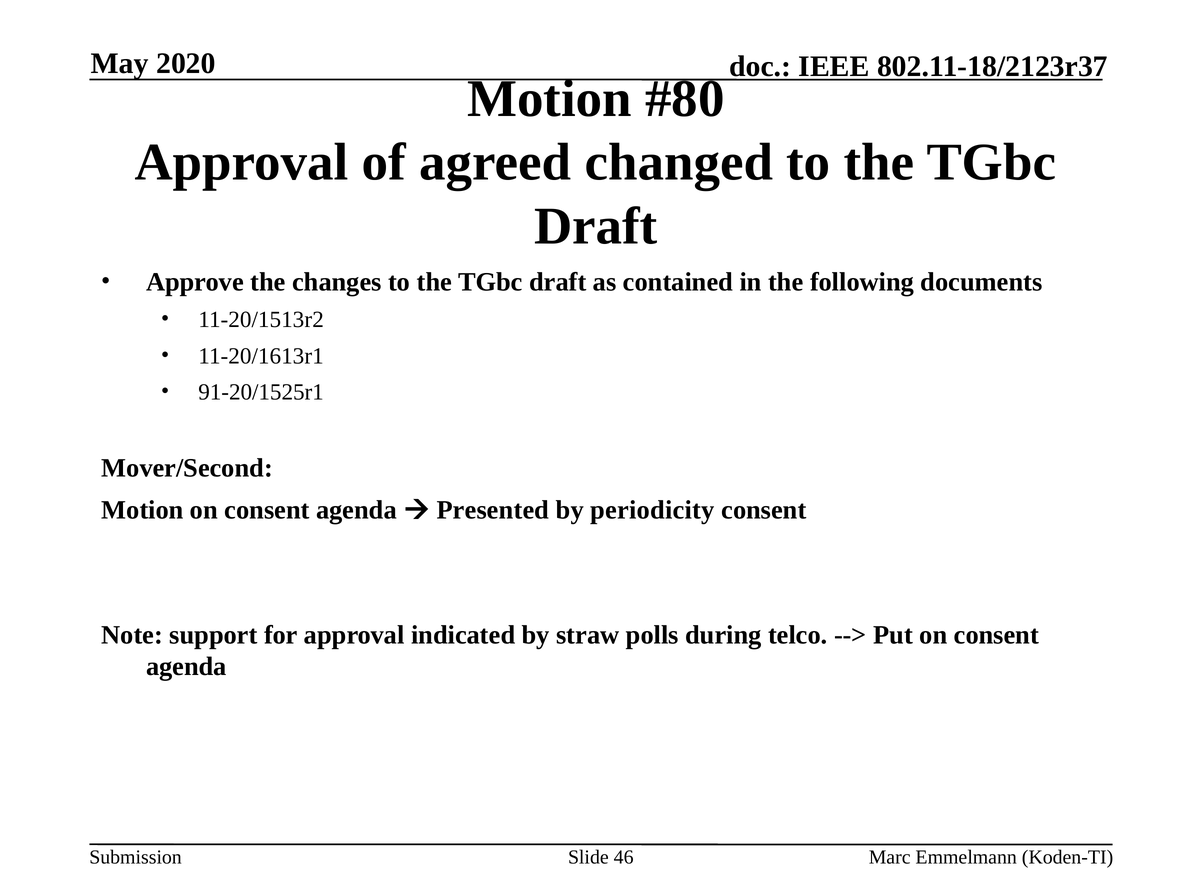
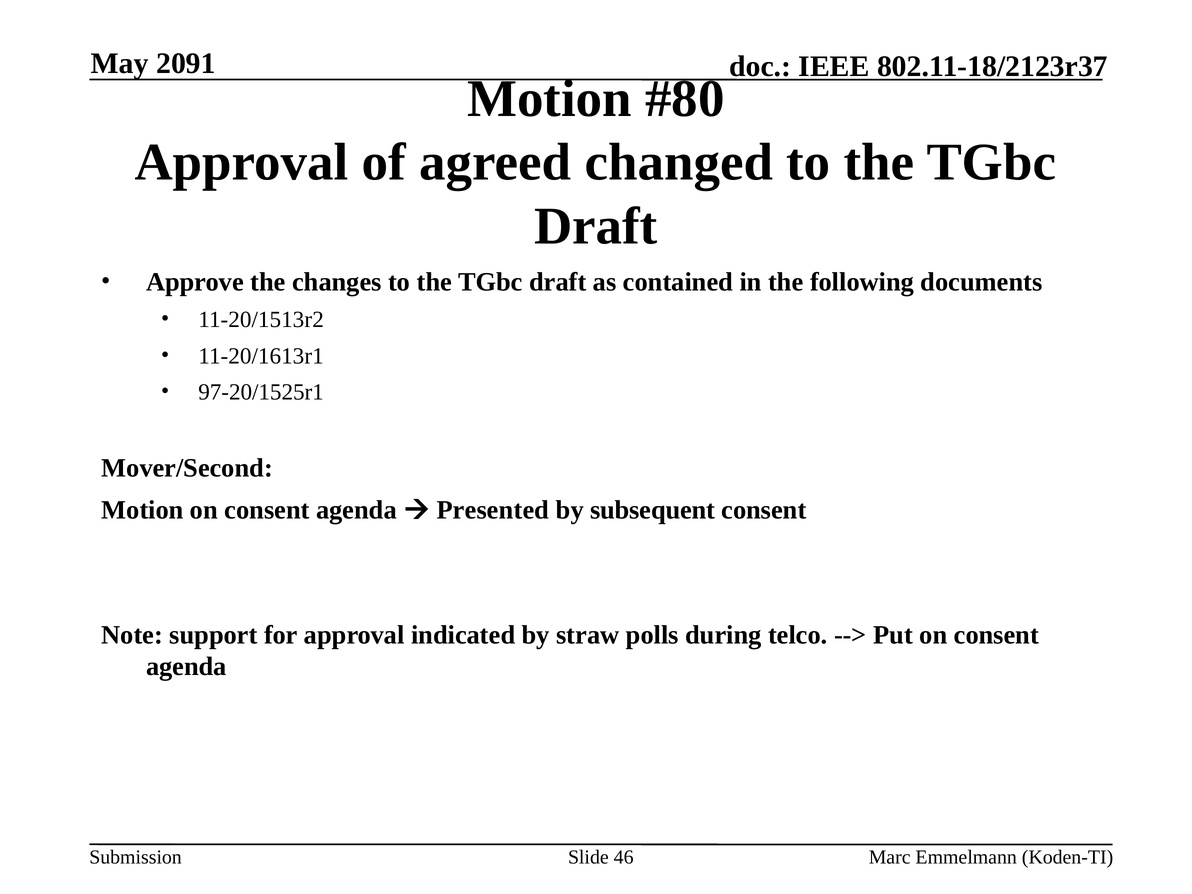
2020: 2020 -> 2091
91-20/1525r1: 91-20/1525r1 -> 97-20/1525r1
periodicity: periodicity -> subsequent
